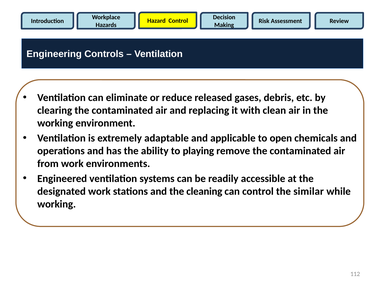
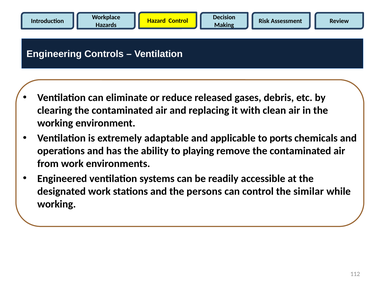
open: open -> ports
cleaning: cleaning -> persons
